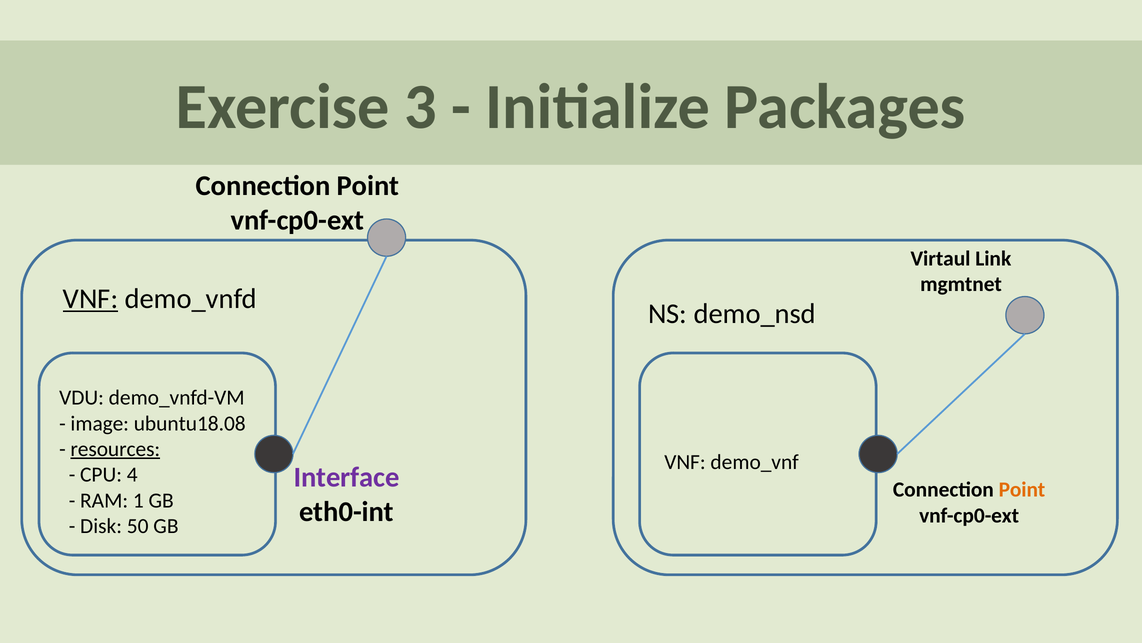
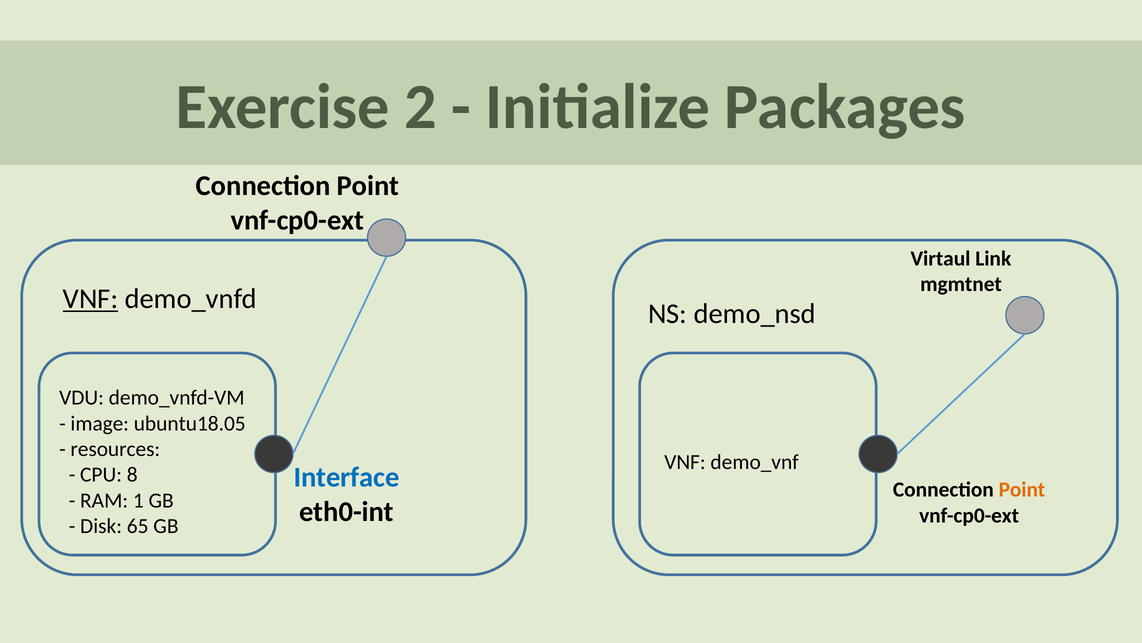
3: 3 -> 2
ubuntu18.08: ubuntu18.08 -> ubuntu18.05
resources underline: present -> none
Interface colour: purple -> blue
4: 4 -> 8
50: 50 -> 65
